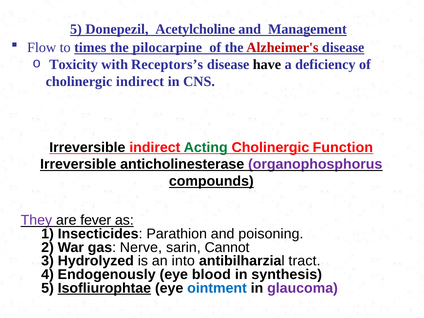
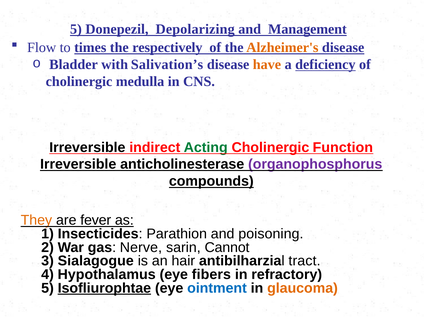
Acetylcholine: Acetylcholine -> Depolarizing
pilocarpine: pilocarpine -> respectively
Alzheimer's colour: red -> orange
Toxicity: Toxicity -> Bladder
Receptors’s: Receptors’s -> Salivation’s
have colour: black -> orange
deficiency underline: none -> present
cholinergic indirect: indirect -> medulla
They colour: purple -> orange
Hydrolyzed: Hydrolyzed -> Sialagogue
into: into -> hair
Endogenously: Endogenously -> Hypothalamus
blood: blood -> fibers
synthesis: synthesis -> refractory
glaucoma colour: purple -> orange
